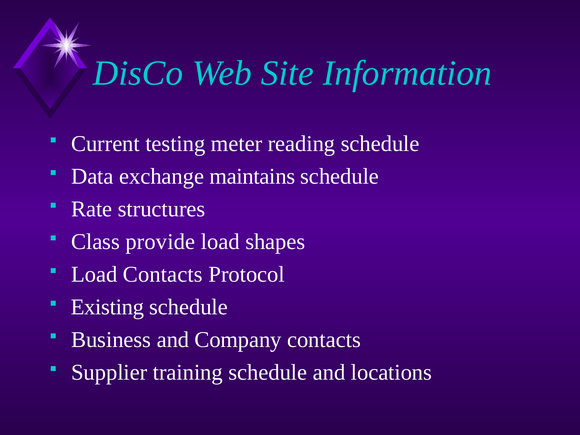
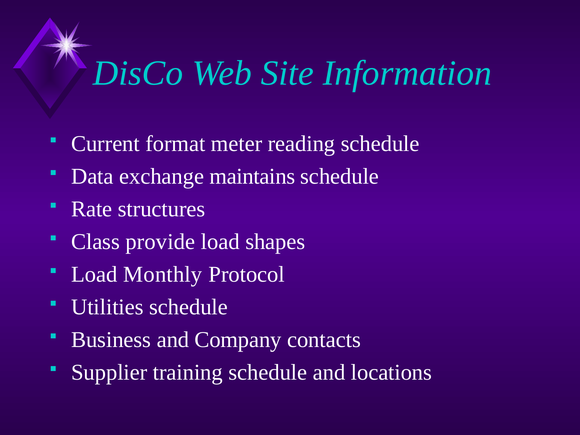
testing: testing -> format
Load Contacts: Contacts -> Monthly
Existing: Existing -> Utilities
